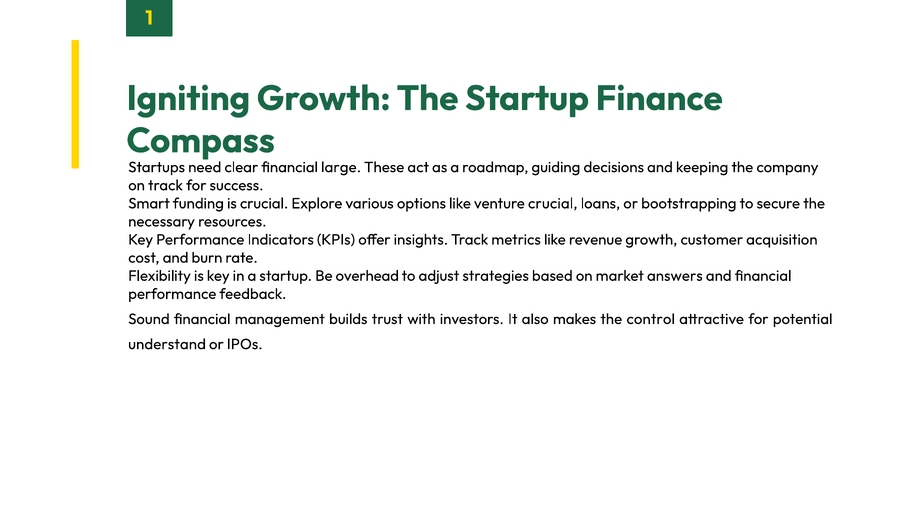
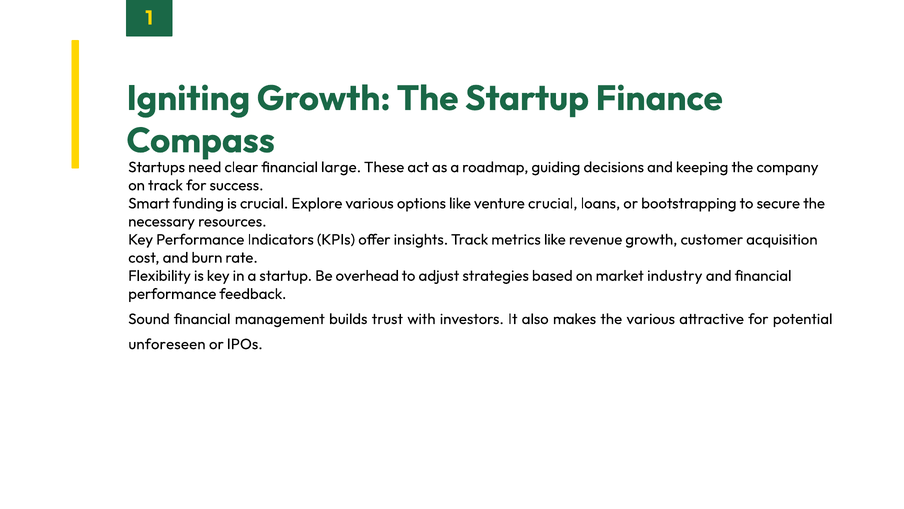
answers: answers -> industry
the control: control -> various
understand: understand -> unforeseen
